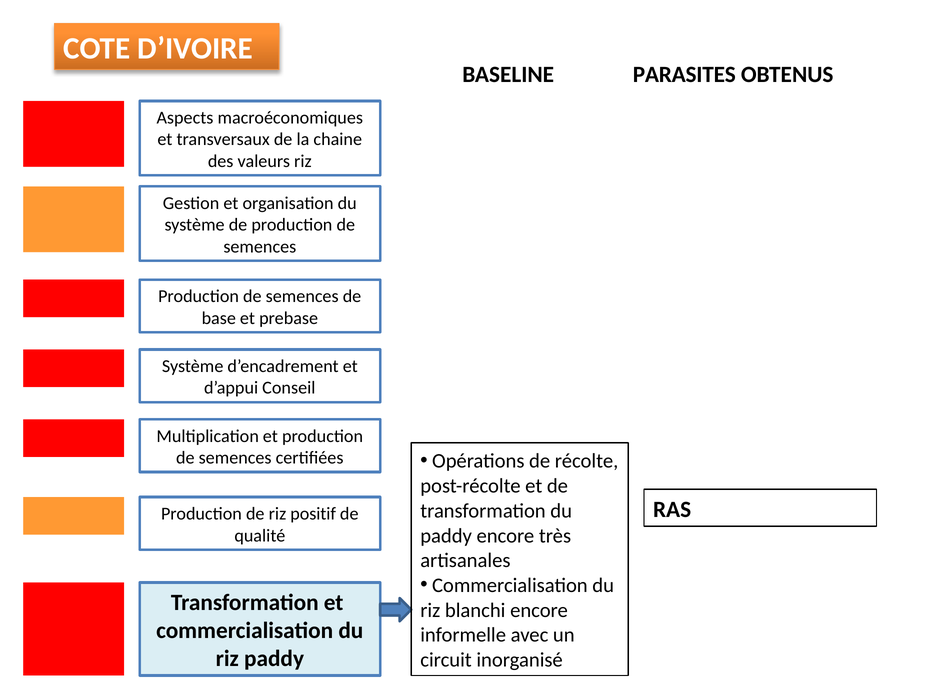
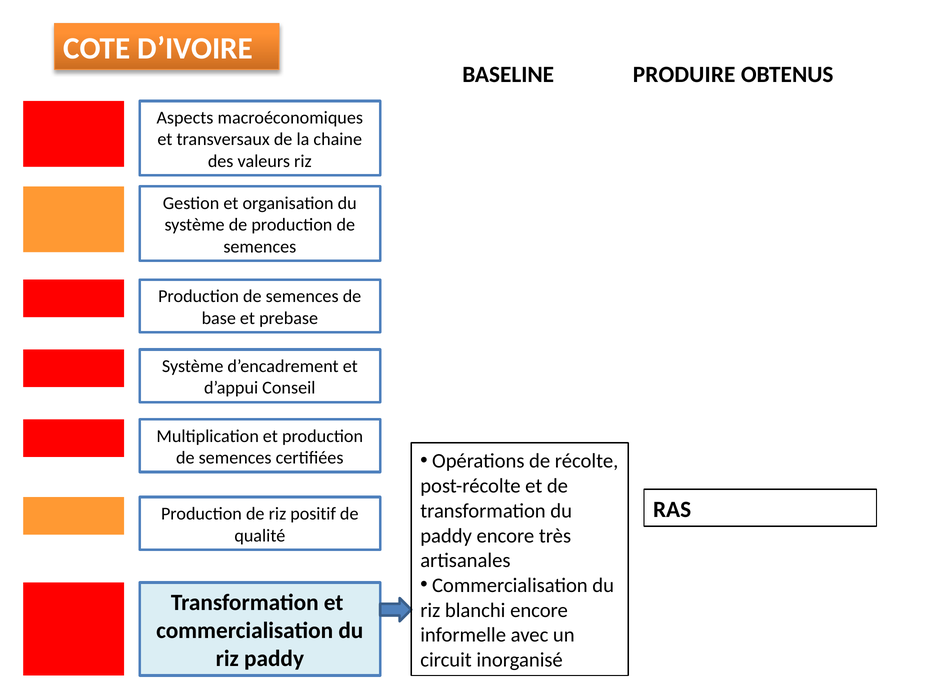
PARASITES: PARASITES -> PRODUIRE
